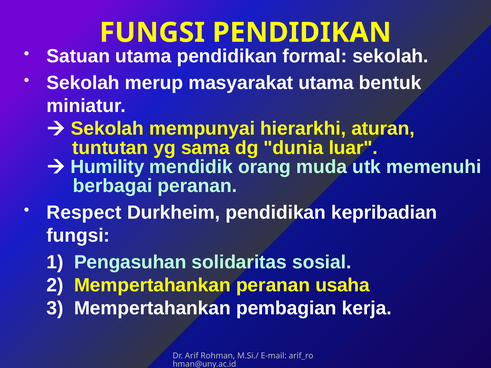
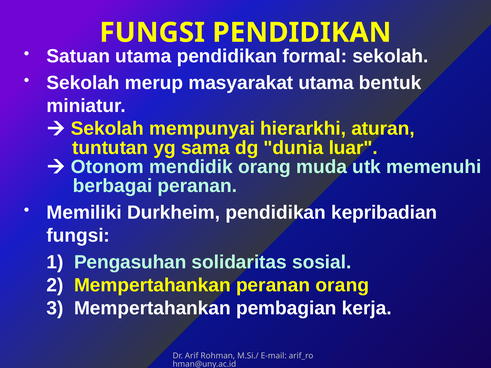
Humility: Humility -> Otonom
Respect: Respect -> Memiliki
peranan usaha: usaha -> orang
